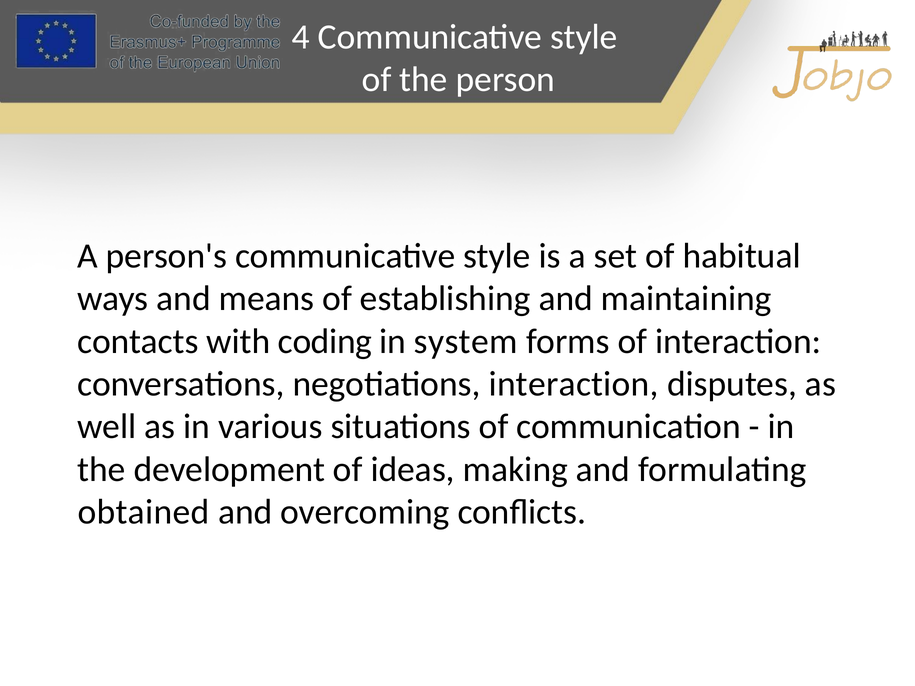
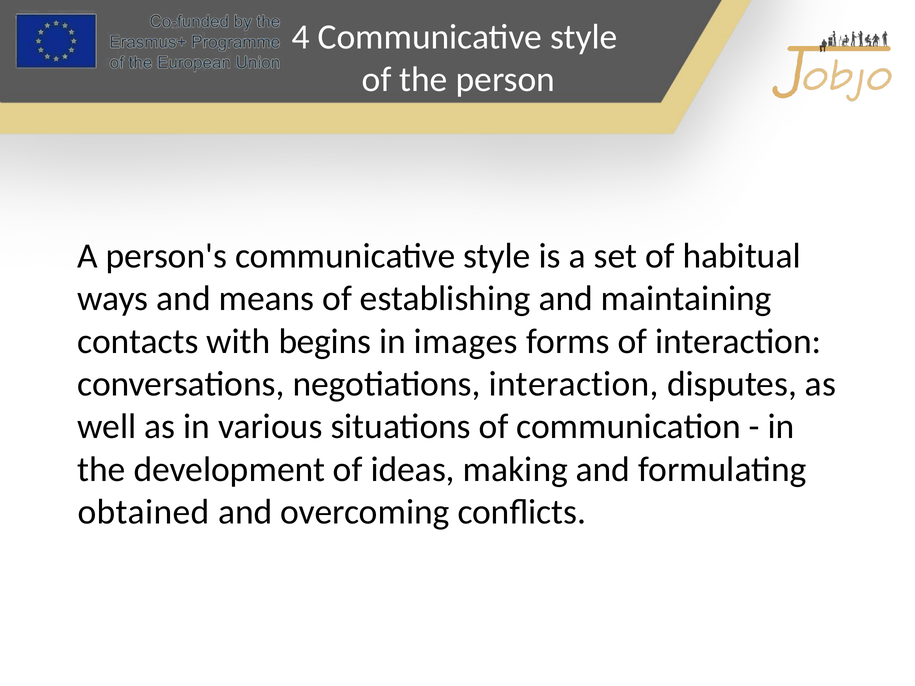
coding: coding -> begins
system: system -> images
